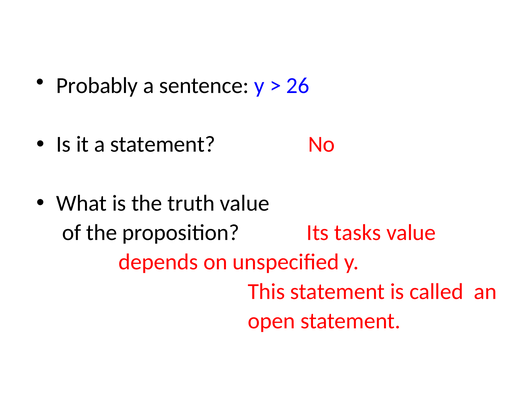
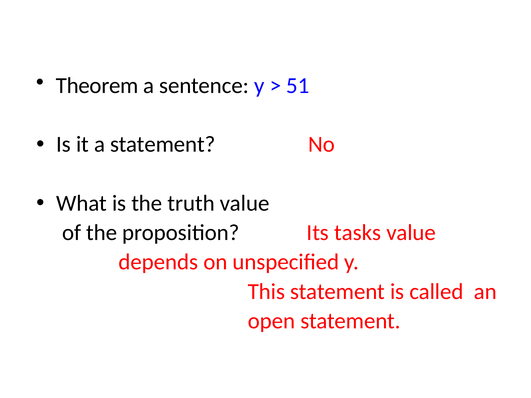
Probably: Probably -> Theorem
26: 26 -> 51
